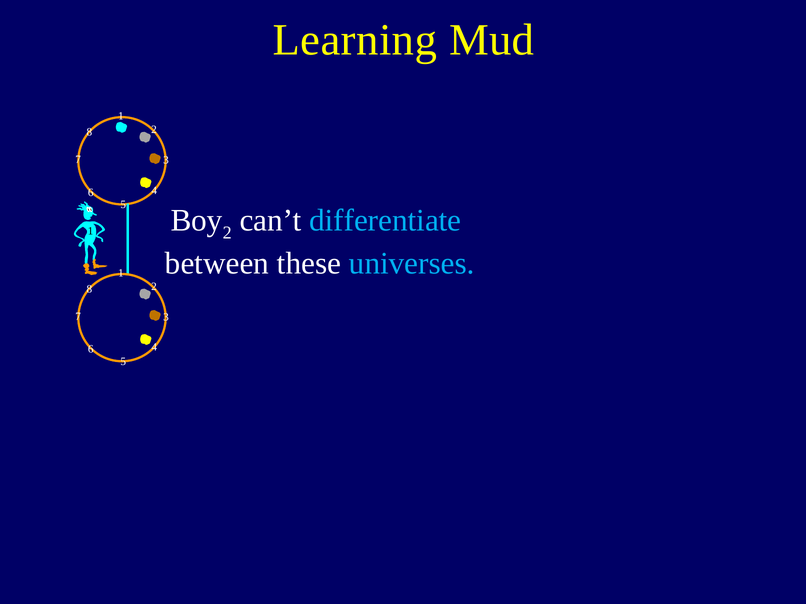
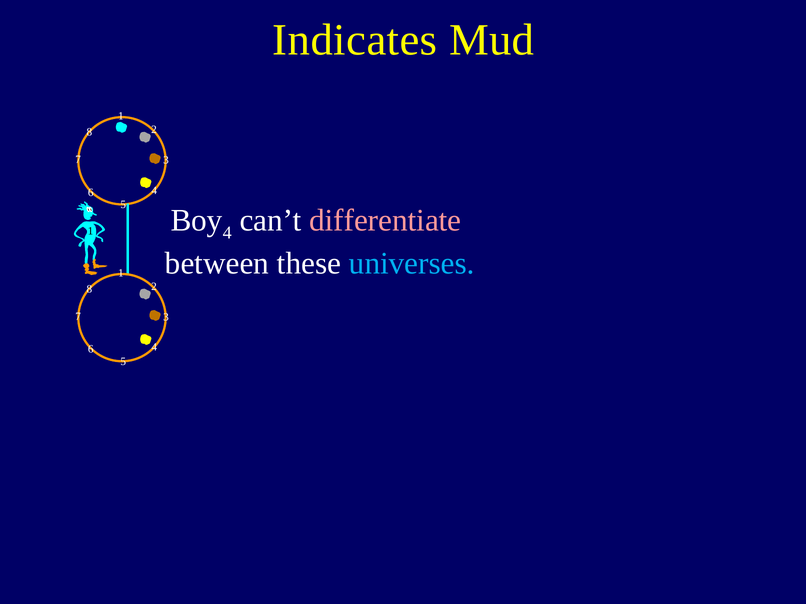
Learning: Learning -> Indicates
2 at (227, 233): 2 -> 4
differentiate colour: light blue -> pink
